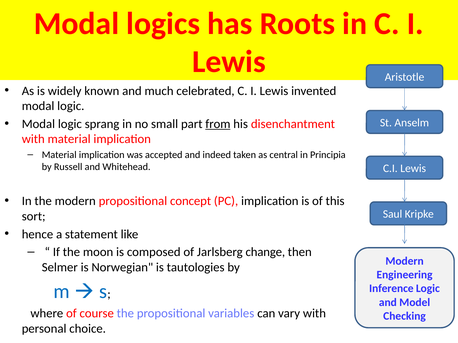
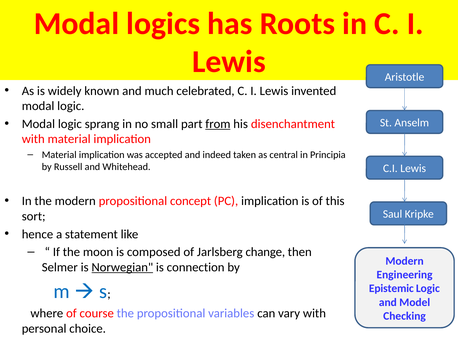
Norwegian underline: none -> present
tautologies: tautologies -> connection
Inference: Inference -> Epistemic
